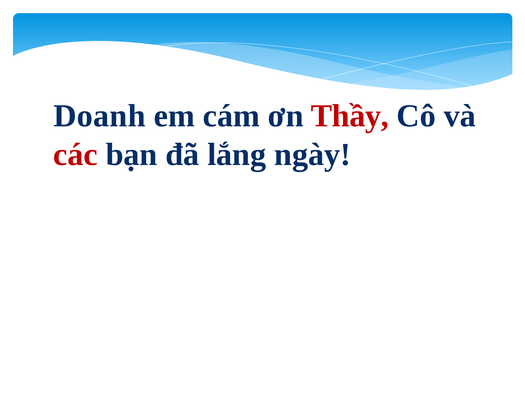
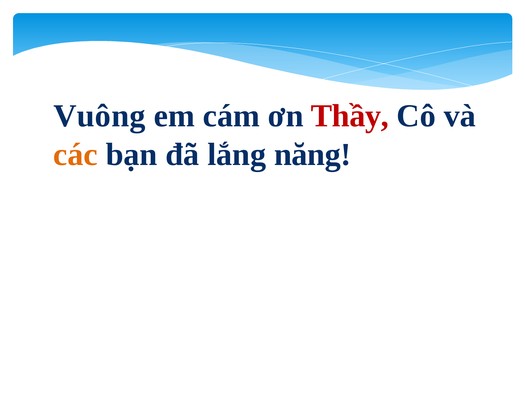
Doanh: Doanh -> Vuông
các colour: red -> orange
ngày: ngày -> năng
